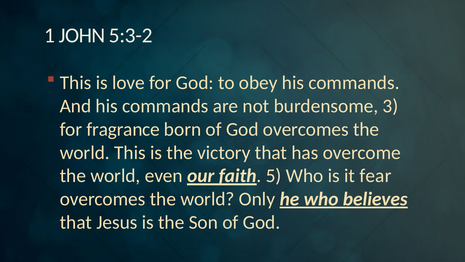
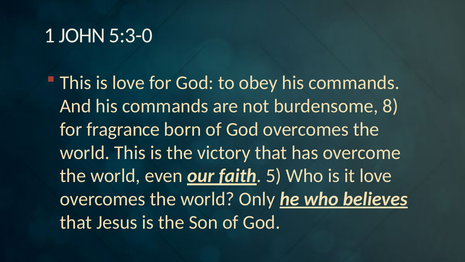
5:3-2: 5:3-2 -> 5:3-0
3: 3 -> 8
it fear: fear -> love
